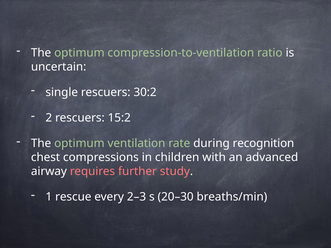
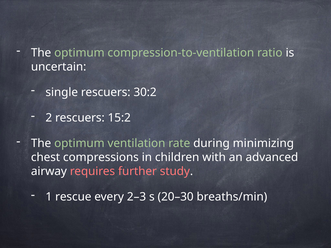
recognition: recognition -> minimizing
